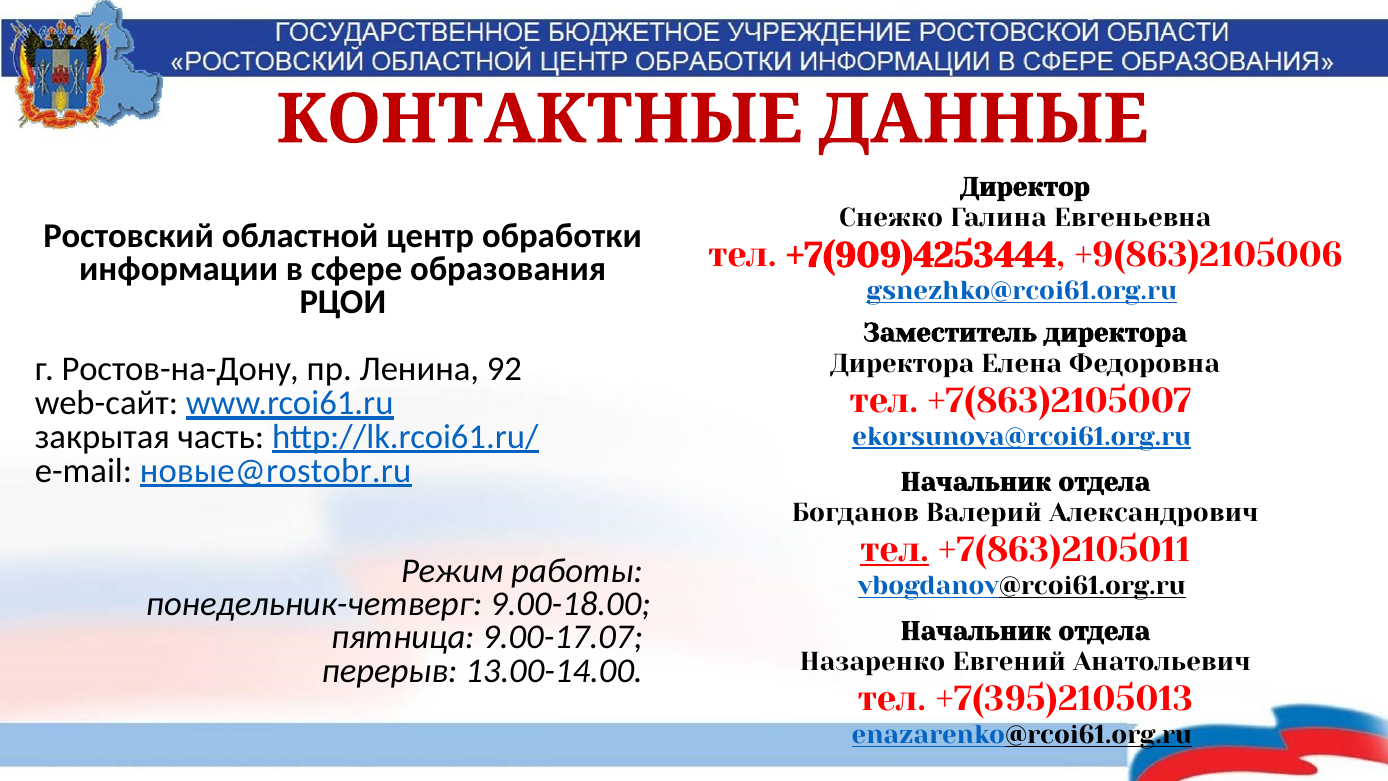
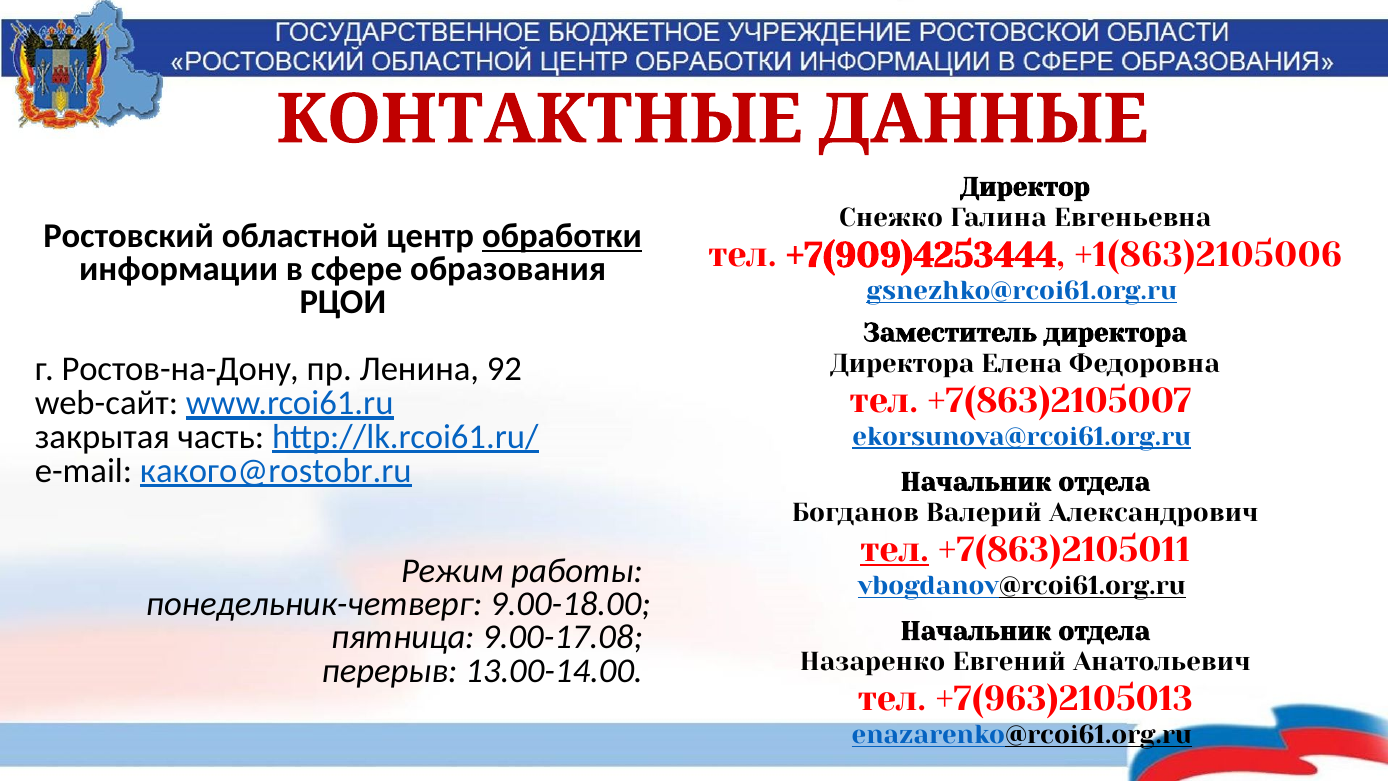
обработки underline: none -> present
+9(863)2105006: +9(863)2105006 -> +1(863)2105006
новые@rostobr.ru: новые@rostobr.ru -> какого@rostobr.ru
9.00-17.07: 9.00-17.07 -> 9.00-17.08
+7(395)2105013: +7(395)2105013 -> +7(963)2105013
